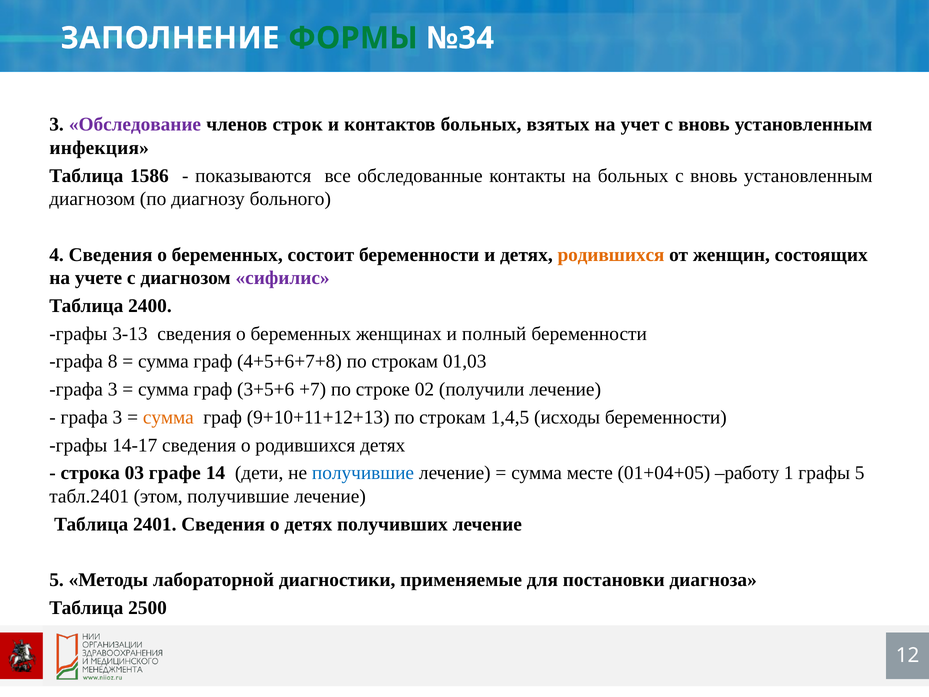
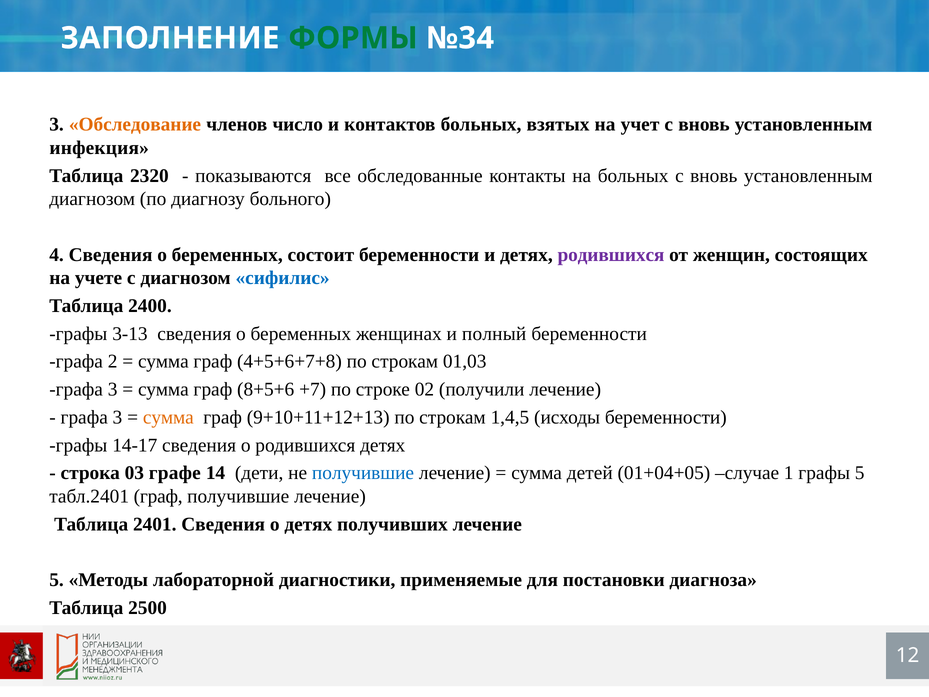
Обследование colour: purple -> orange
строк: строк -> число
1586: 1586 -> 2320
родившихся at (611, 255) colour: orange -> purple
сифилис colour: purple -> blue
8: 8 -> 2
3+5+6: 3+5+6 -> 8+5+6
месте: месте -> детей
работу: работу -> случае
табл.2401 этом: этом -> граф
